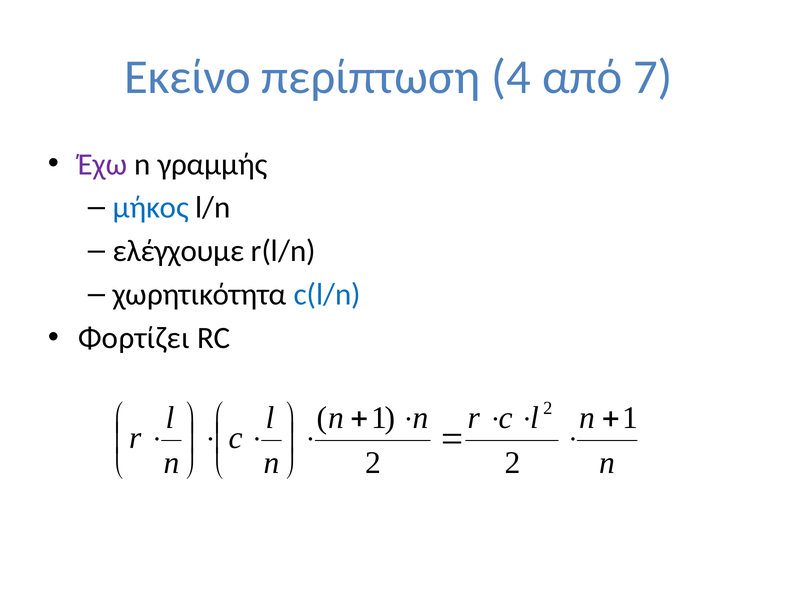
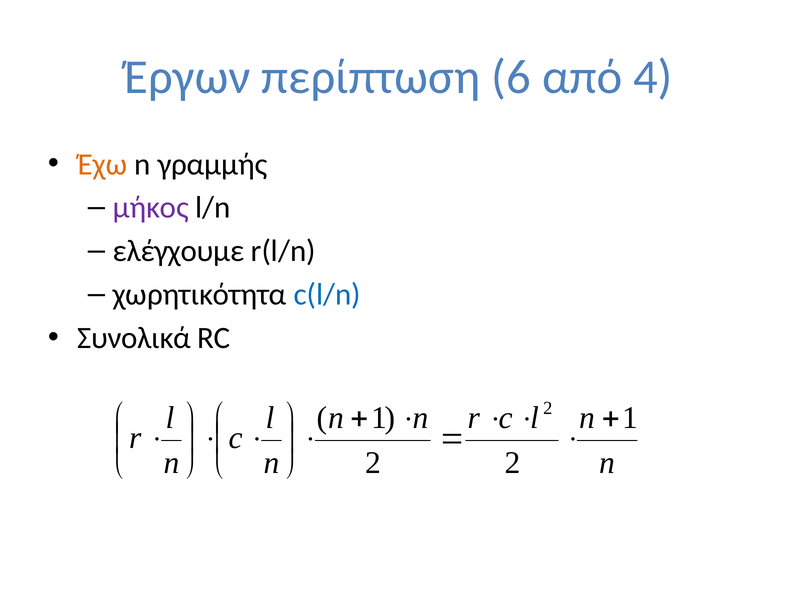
Εκείνο: Εκείνο -> Έργων
4: 4 -> 6
7: 7 -> 4
Έχω colour: purple -> orange
μήκος colour: blue -> purple
Φορτίζει: Φορτίζει -> Συνολικά
